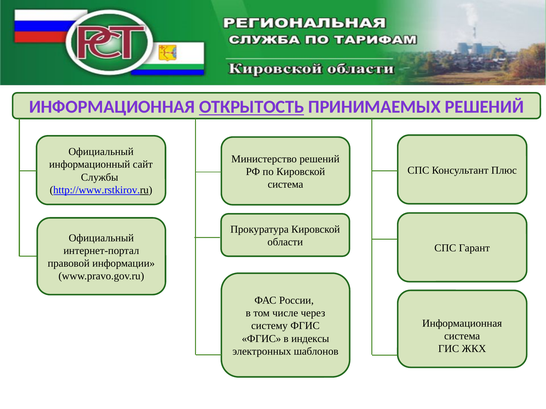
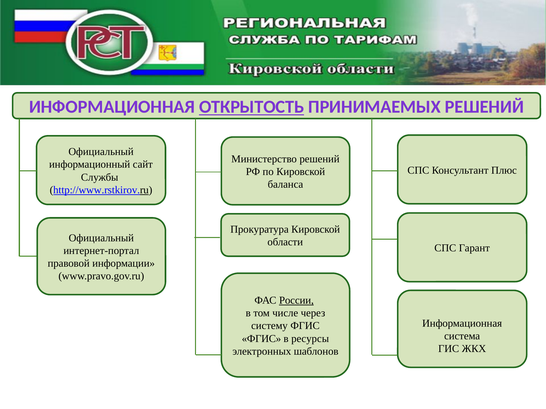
система at (285, 185): система -> баланса
России underline: none -> present
индексы: индексы -> ресурсы
